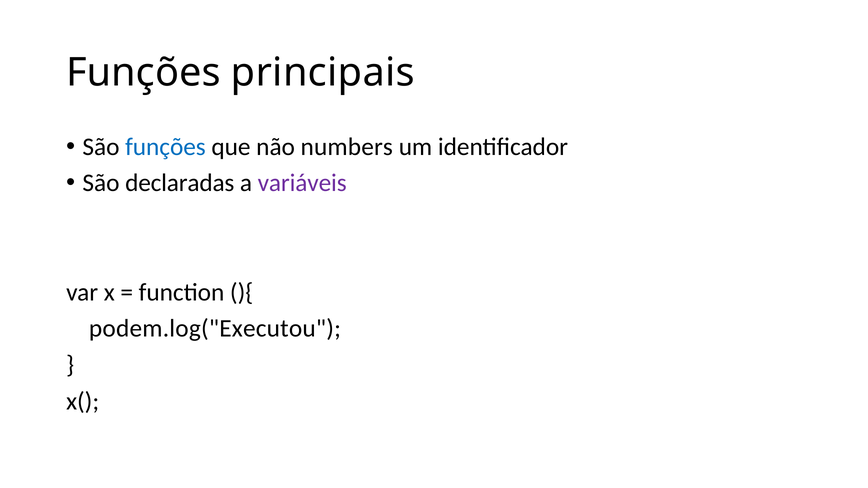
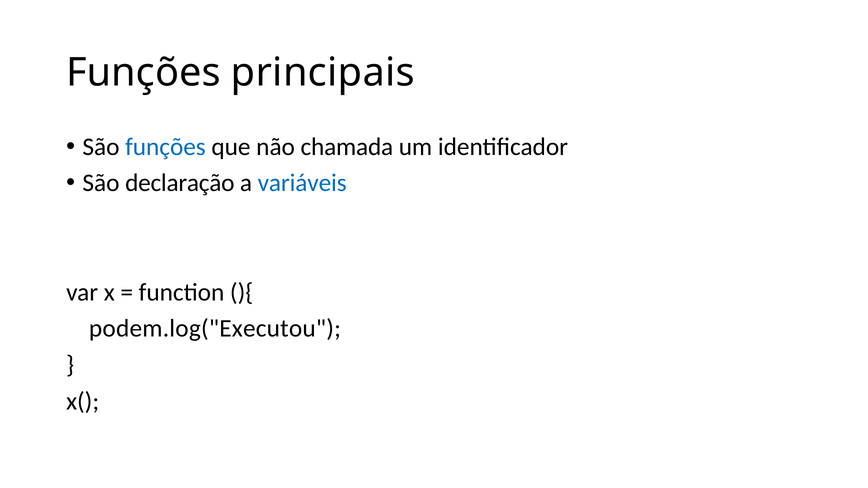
numbers: numbers -> chamada
declaradas: declaradas -> declaração
variáveis colour: purple -> blue
